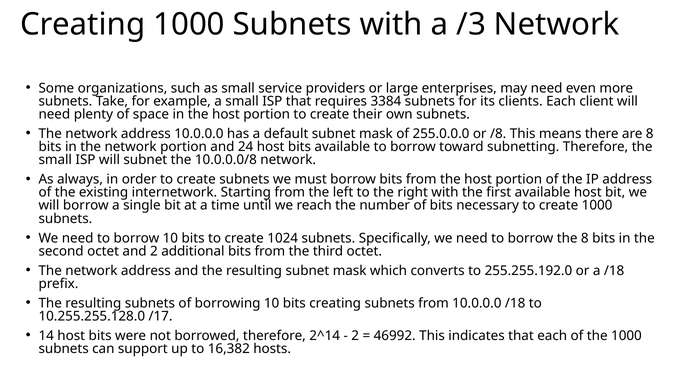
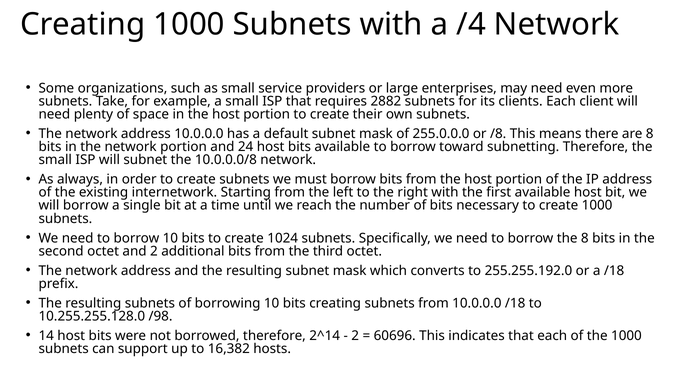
/3: /3 -> /4
3384: 3384 -> 2882
/17: /17 -> /98
46992: 46992 -> 60696
